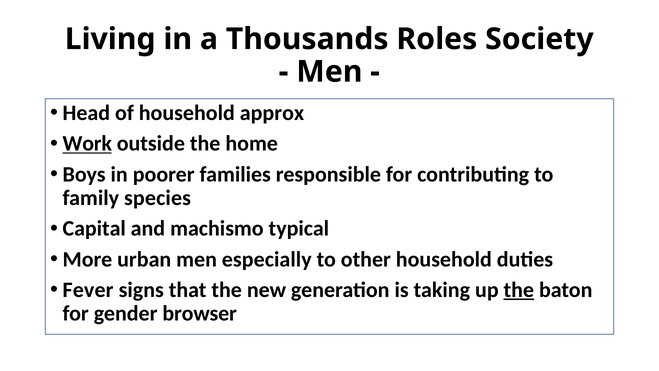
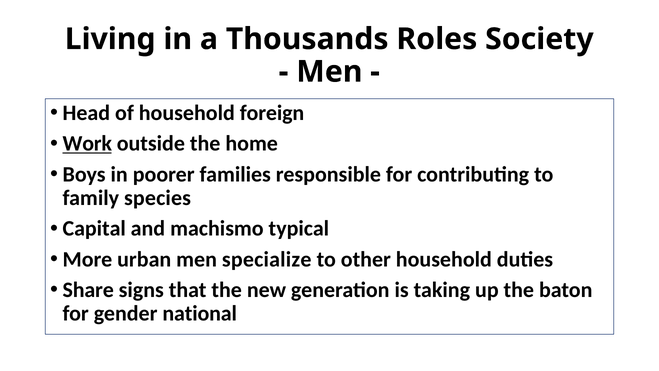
approx: approx -> foreign
especially: especially -> specialize
Fever: Fever -> Share
the at (519, 290) underline: present -> none
browser: browser -> national
